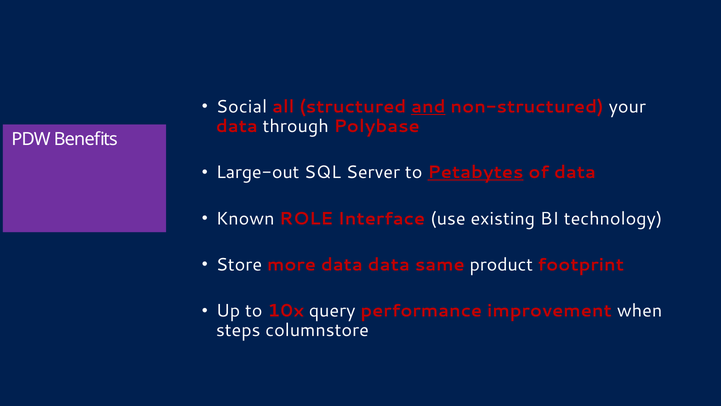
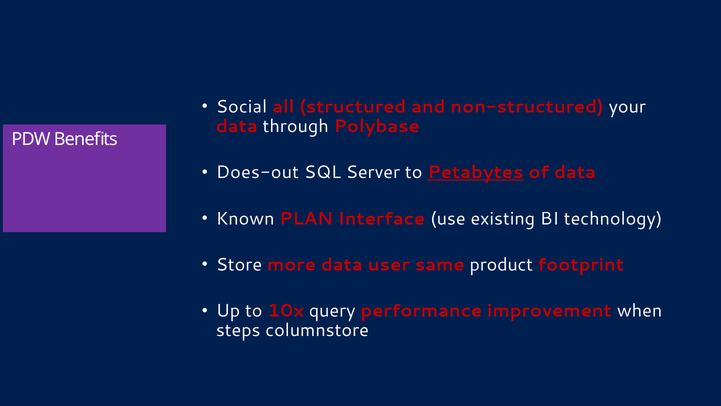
and underline: present -> none
Large-out: Large-out -> Does-out
ROLE: ROLE -> PLAN
data data: data -> user
